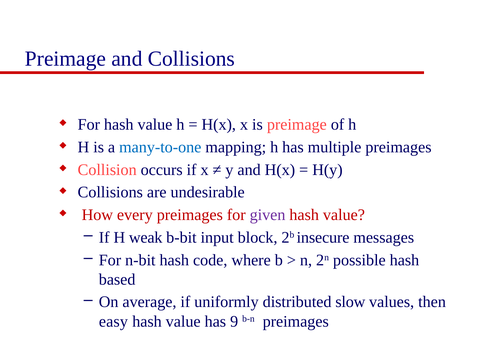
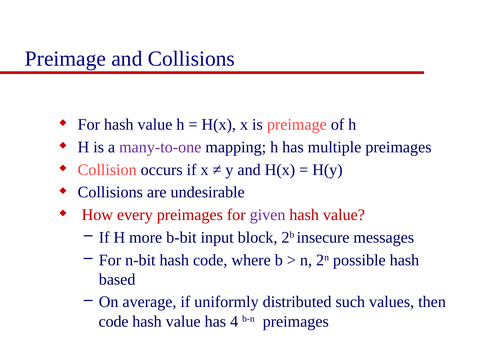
many-to-one colour: blue -> purple
weak: weak -> more
slow: slow -> such
easy at (113, 321): easy -> code
9: 9 -> 4
